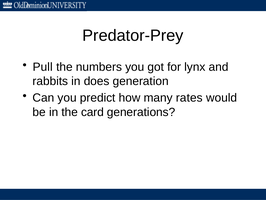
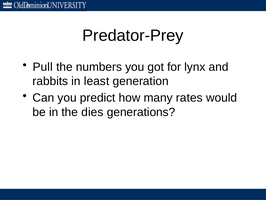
does: does -> least
card: card -> dies
